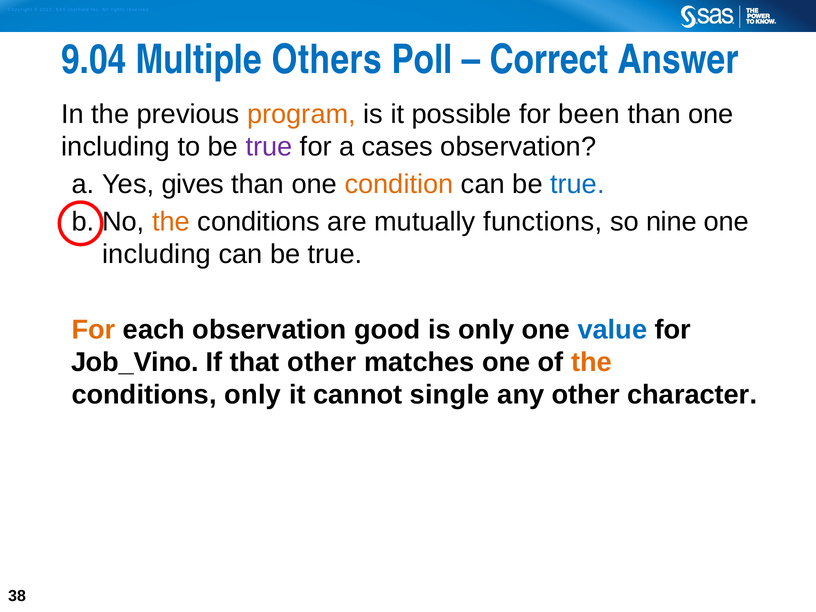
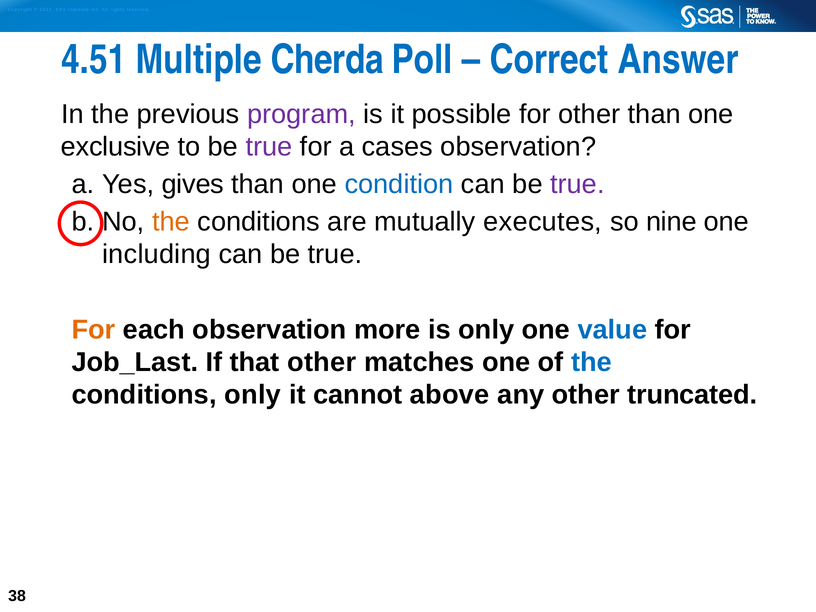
9.04: 9.04 -> 4.51
Others: Others -> Cherda
program colour: orange -> purple
for been: been -> other
including at (116, 147): including -> exclusive
condition colour: orange -> blue
true at (577, 184) colour: blue -> purple
functions: functions -> executes
good: good -> more
Job_Vino: Job_Vino -> Job_Last
the at (591, 362) colour: orange -> blue
single: single -> above
character: character -> truncated
